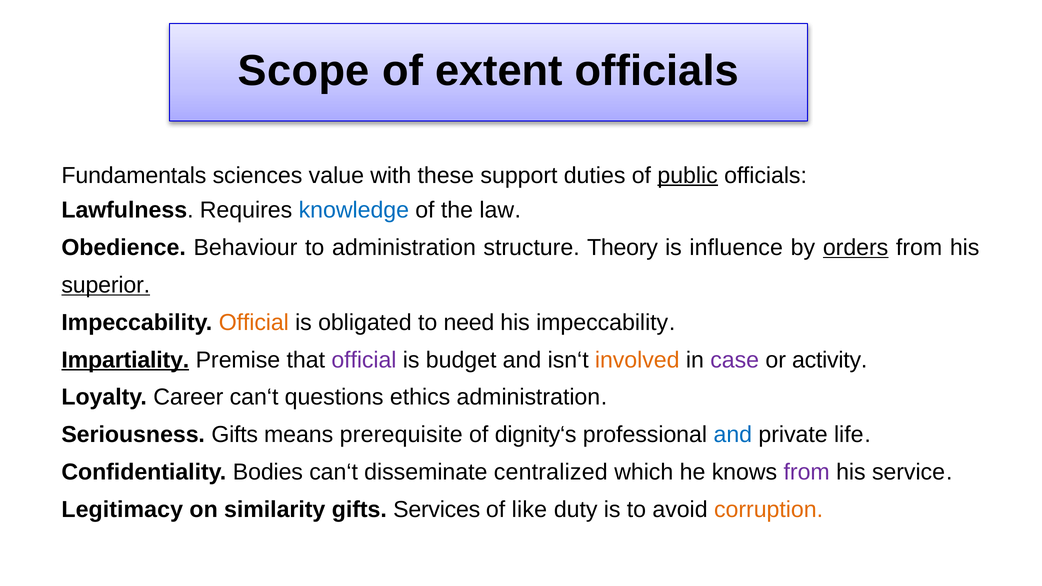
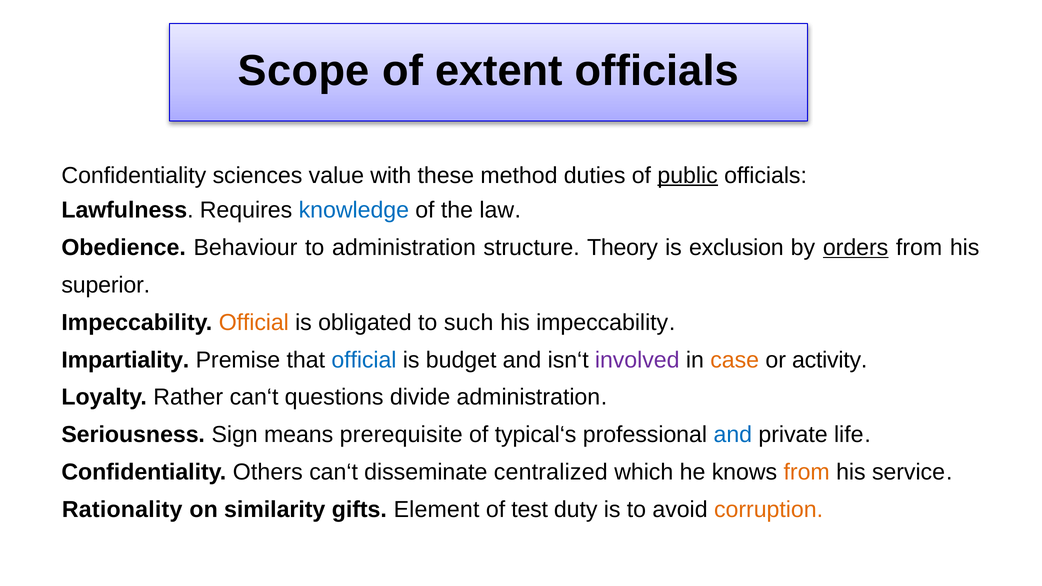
Fundamentals at (134, 175): Fundamentals -> Confidentiality
support: support -> method
influence: influence -> exclusion
superior underline: present -> none
need: need -> such
Impartiality underline: present -> none
official at (364, 360) colour: purple -> blue
involved colour: orange -> purple
case colour: purple -> orange
Career: Career -> Rather
ethics: ethics -> divide
Seriousness Gifts: Gifts -> Sign
dignity‘s: dignity‘s -> typical‘s
Bodies: Bodies -> Others
from at (807, 472) colour: purple -> orange
Legitimacy: Legitimacy -> Rationality
Services: Services -> Element
like: like -> test
